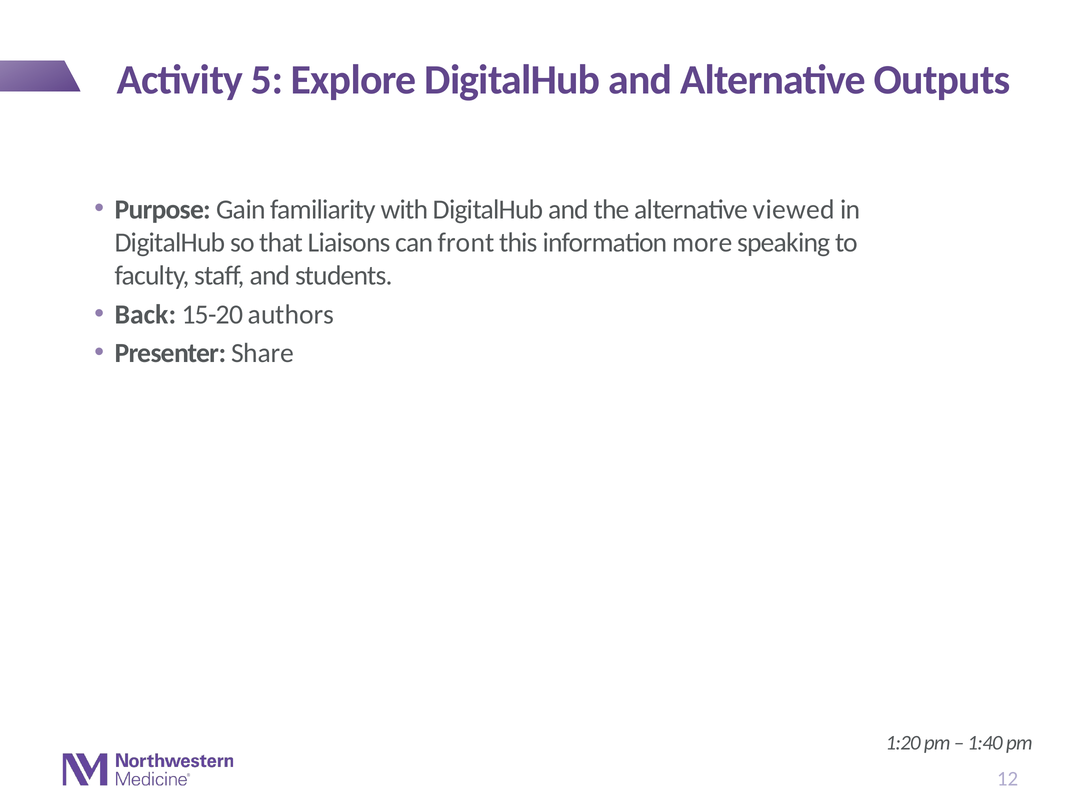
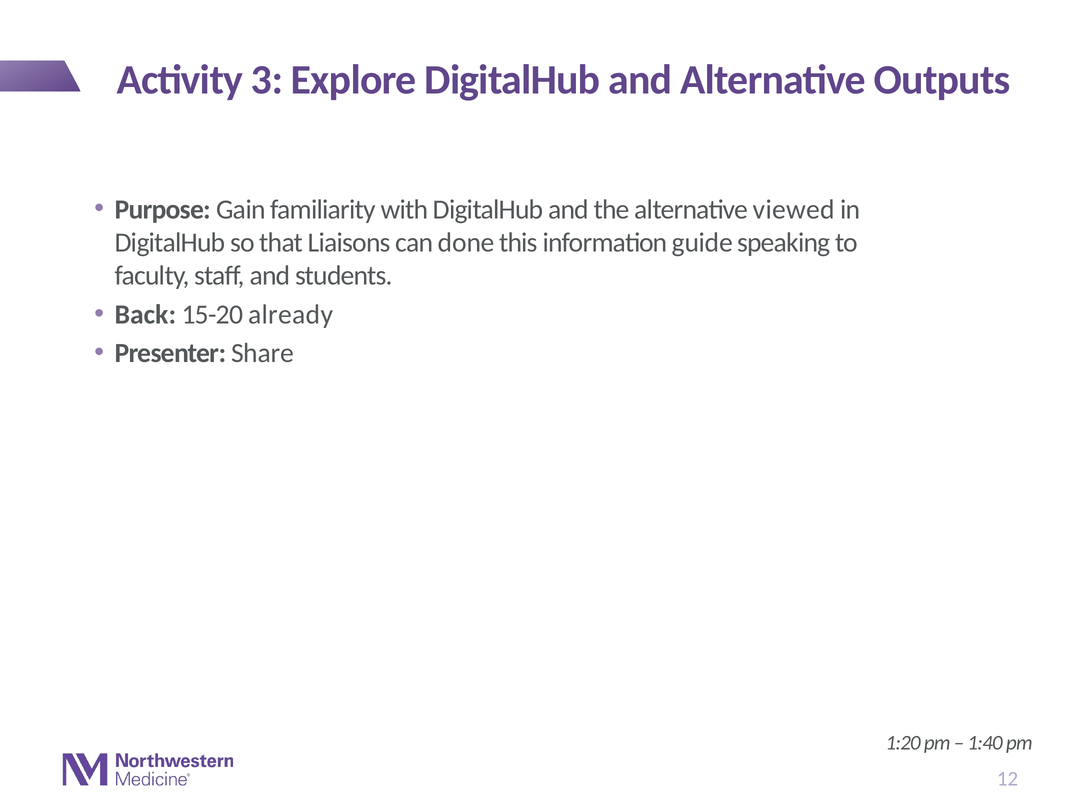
5: 5 -> 3
front: front -> done
more: more -> guide
authors: authors -> already
